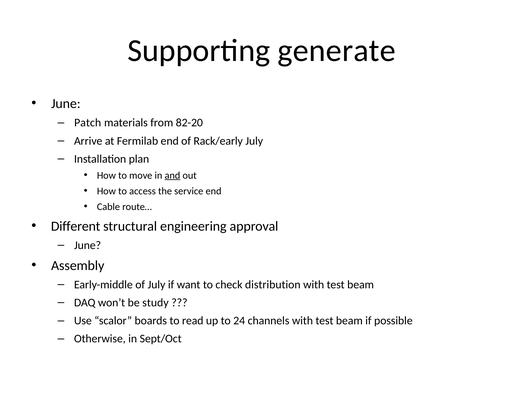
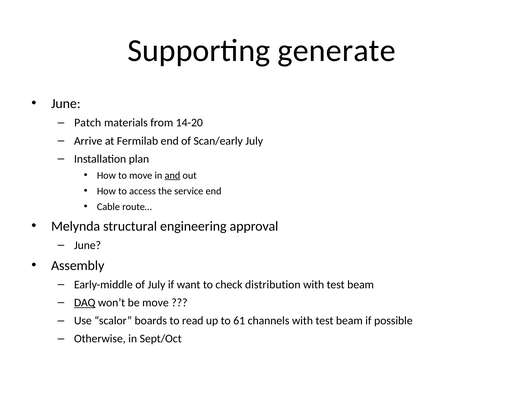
82-20: 82-20 -> 14-20
Rack/early: Rack/early -> Scan/early
Different: Different -> Melynda
DAQ underline: none -> present
be study: study -> move
24: 24 -> 61
